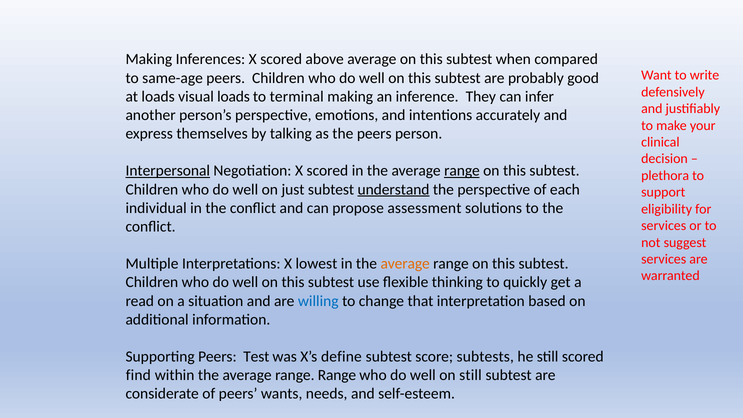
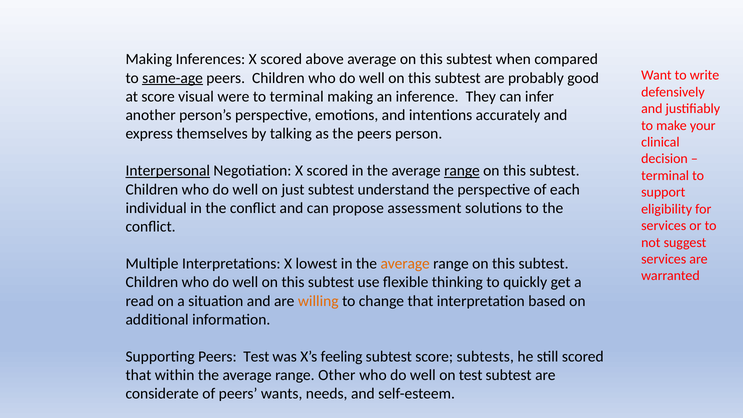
same-age underline: none -> present
at loads: loads -> score
visual loads: loads -> were
plethora at (665, 176): plethora -> terminal
understand underline: present -> none
willing colour: blue -> orange
define: define -> feeling
find at (138, 375): find -> that
range Range: Range -> Other
on still: still -> test
